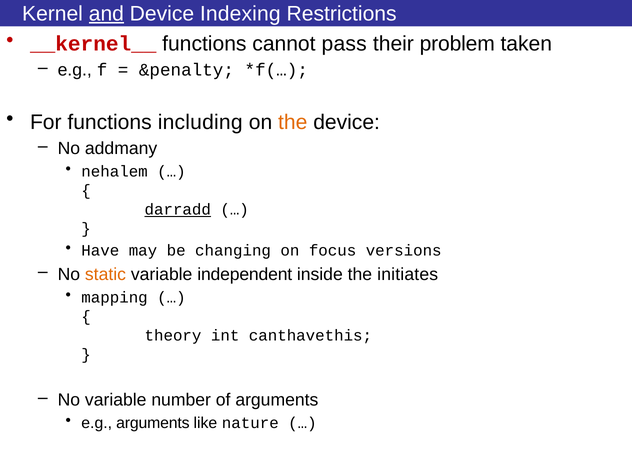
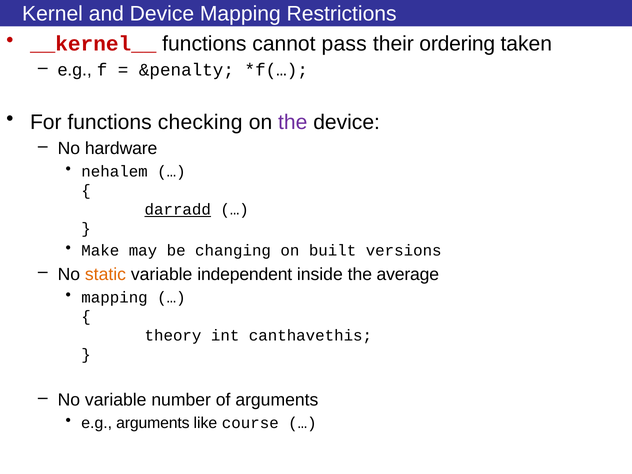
and underline: present -> none
Device Indexing: Indexing -> Mapping
problem: problem -> ordering
including: including -> checking
the at (293, 122) colour: orange -> purple
addmany: addmany -> hardware
Have: Have -> Make
focus: focus -> built
initiates: initiates -> average
nature: nature -> course
